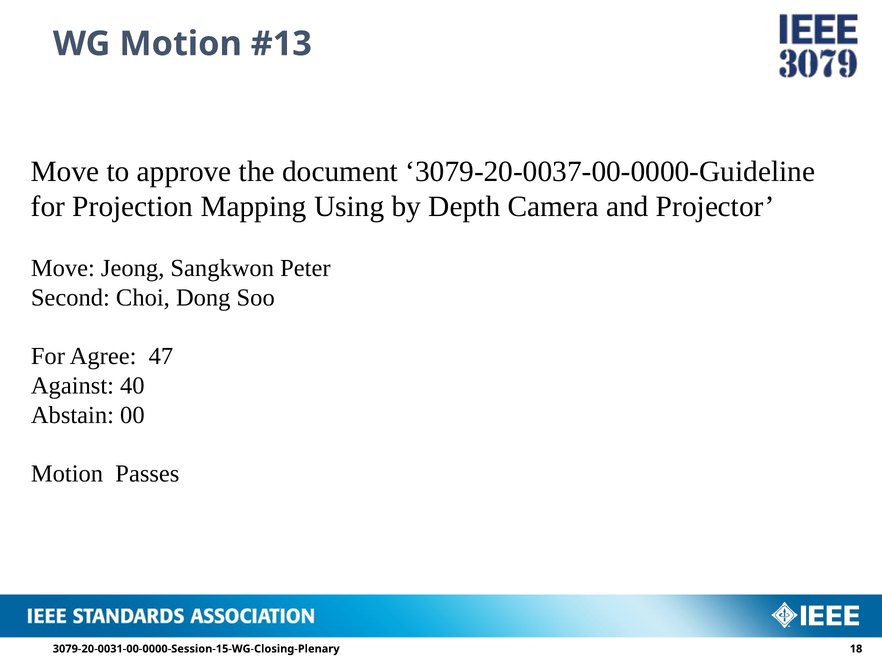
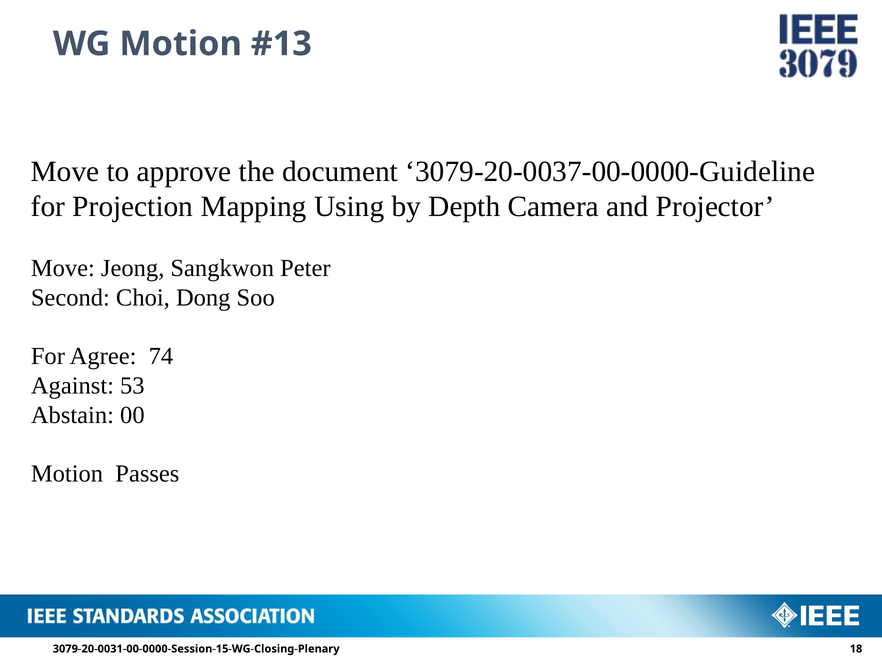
47: 47 -> 74
40: 40 -> 53
